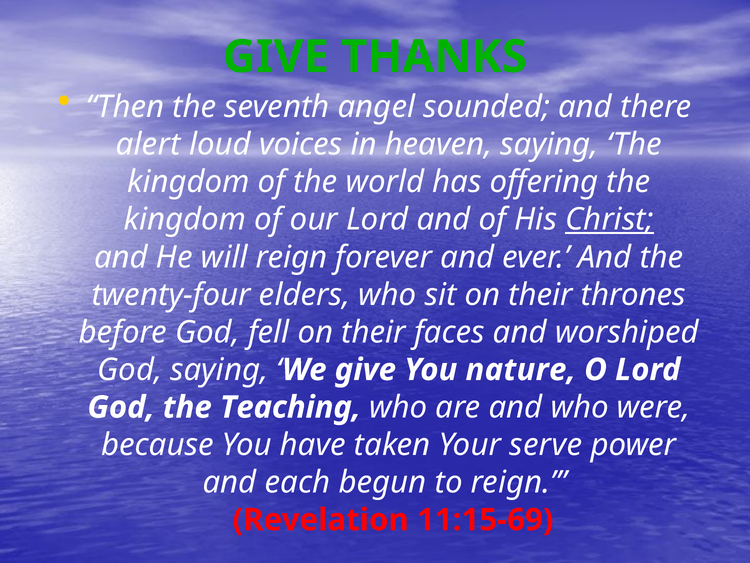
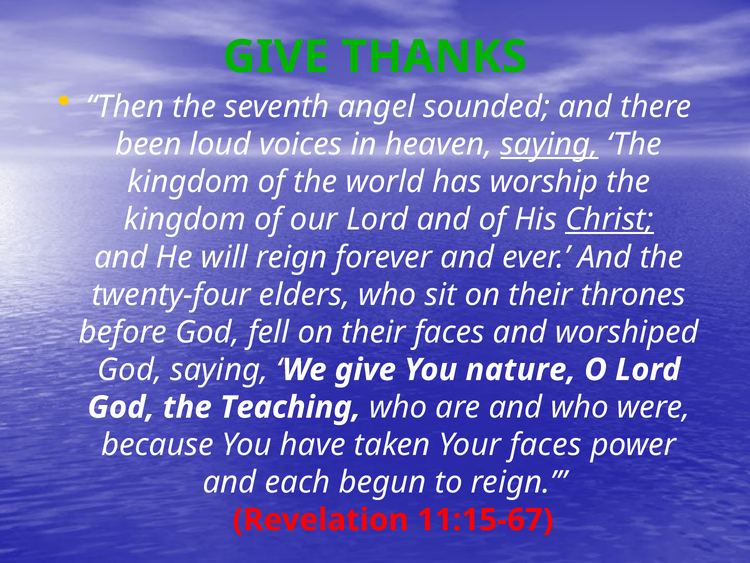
alert: alert -> been
saying at (549, 144) underline: none -> present
offering: offering -> worship
Your serve: serve -> faces
11:15-69: 11:15-69 -> 11:15-67
